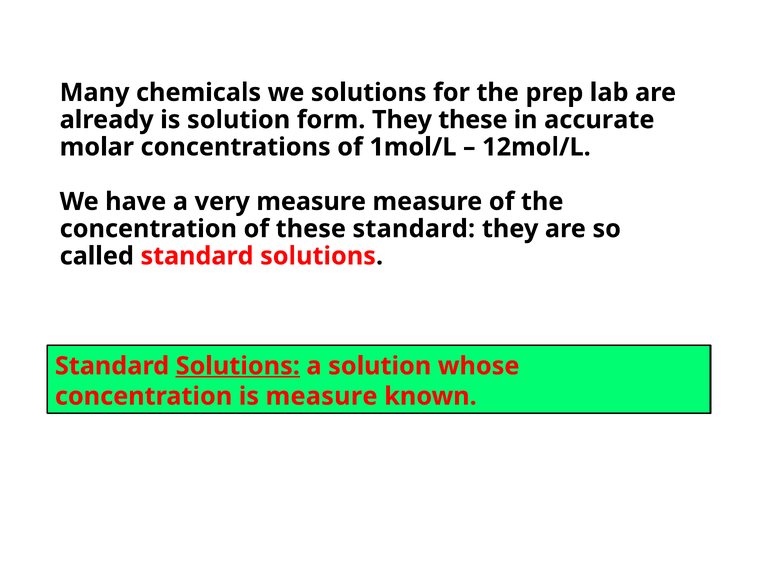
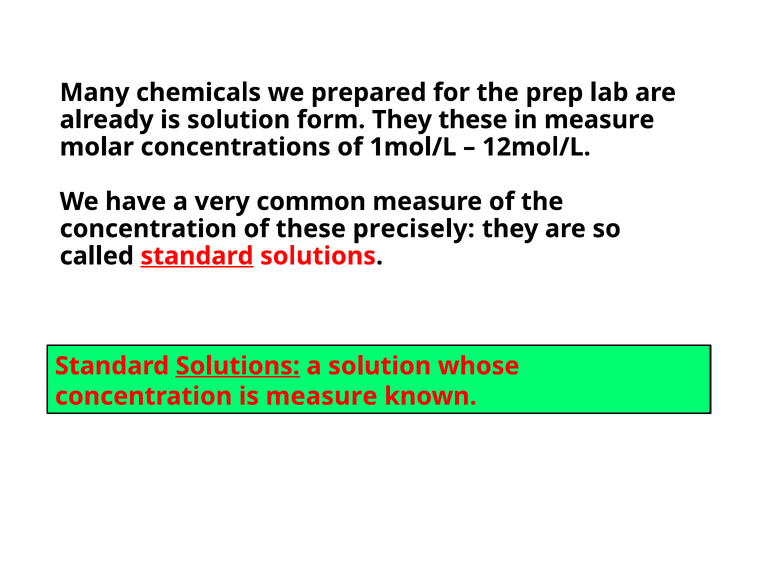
we solutions: solutions -> prepared
in accurate: accurate -> measure
very measure: measure -> common
these standard: standard -> precisely
standard at (197, 256) underline: none -> present
